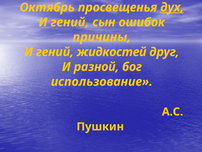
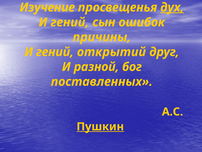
Октябрь: Октябрь -> Изучение
гений жидкостей: жидкостей -> открытий
использование: использование -> поставленных
Пушкин underline: none -> present
